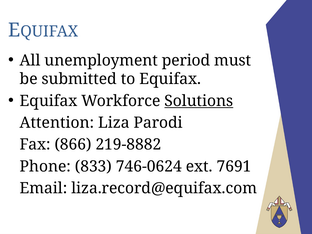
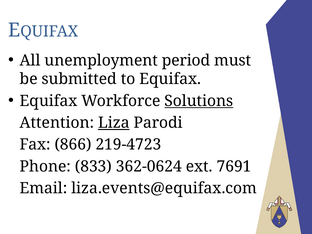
Liza underline: none -> present
219-8882: 219-8882 -> 219-4723
746-0624: 746-0624 -> 362-0624
liza.record@equifax.com: liza.record@equifax.com -> liza.events@equifax.com
